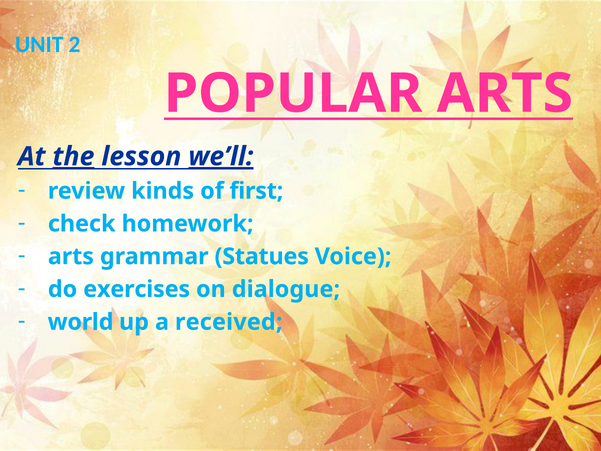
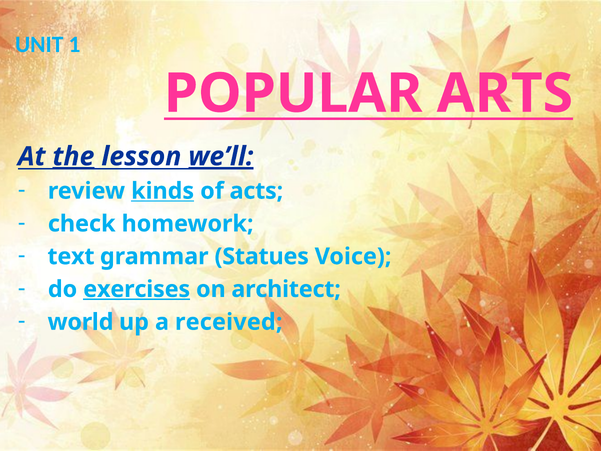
2: 2 -> 1
kinds underline: none -> present
first: first -> acts
arts at (71, 256): arts -> text
exercises underline: none -> present
dialogue: dialogue -> architect
